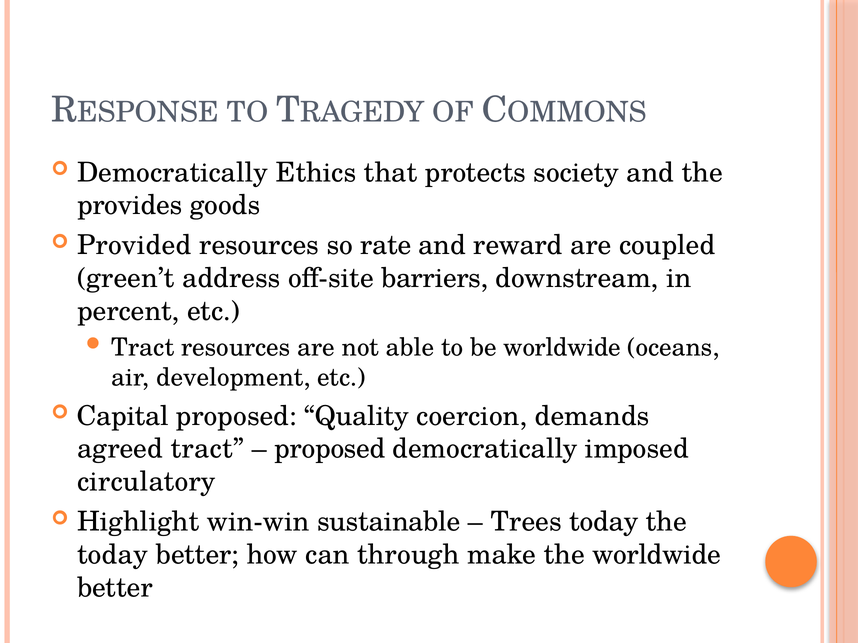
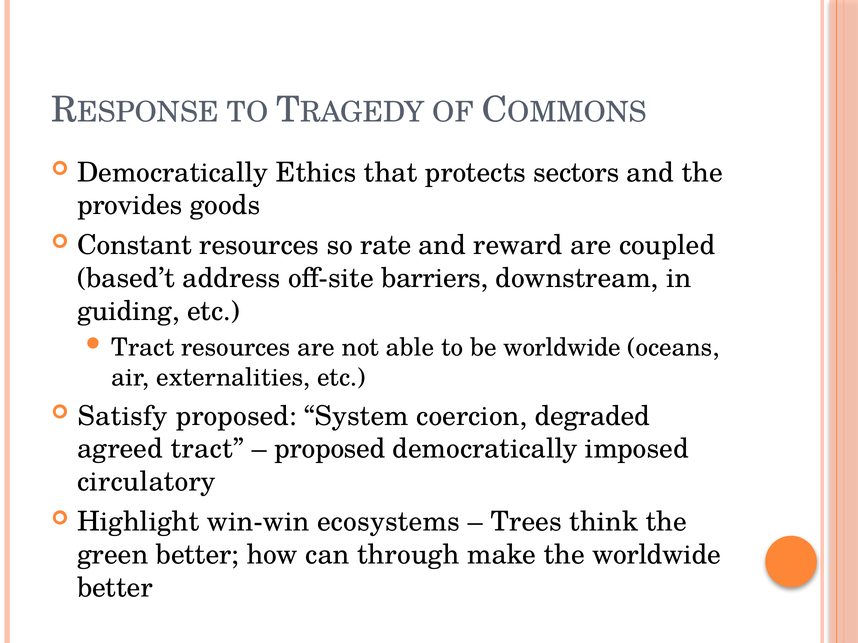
society: society -> sectors
Provided: Provided -> Constant
green’t: green’t -> based’t
percent: percent -> guiding
development: development -> externalities
Capital: Capital -> Satisfy
Quality: Quality -> System
demands: demands -> degraded
sustainable: sustainable -> ecosystems
Trees today: today -> think
today at (113, 555): today -> green
